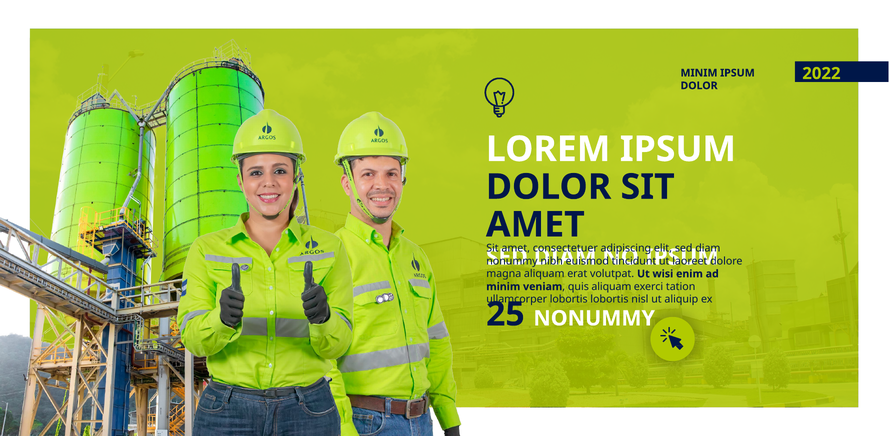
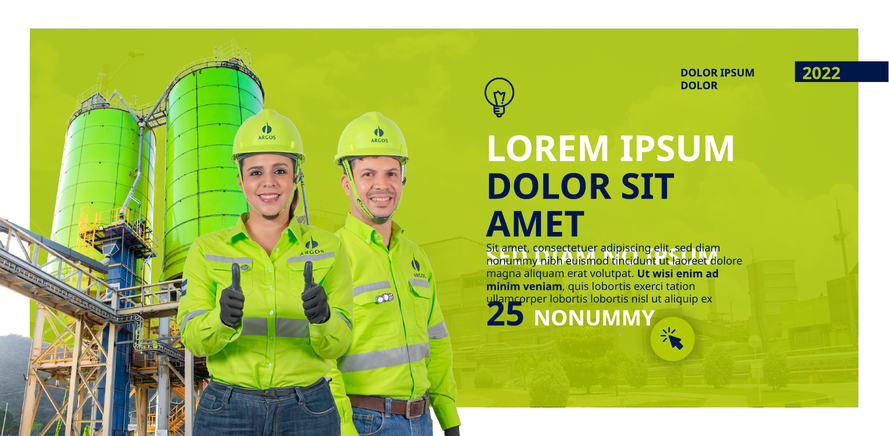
MINIM at (699, 73): MINIM -> DOLOR
quis aliquam: aliquam -> lobortis
